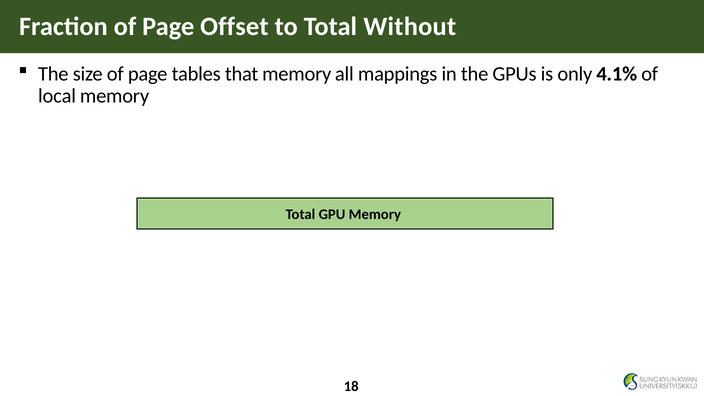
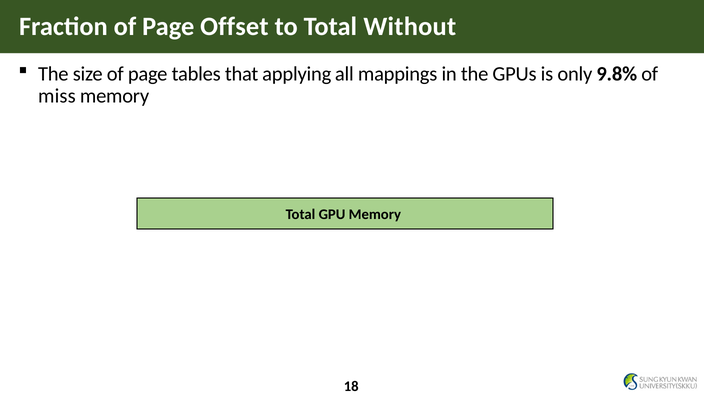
that memory: memory -> applying
4.1%: 4.1% -> 9.8%
local: local -> miss
